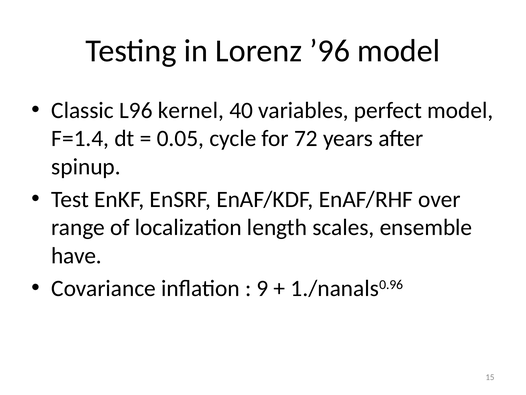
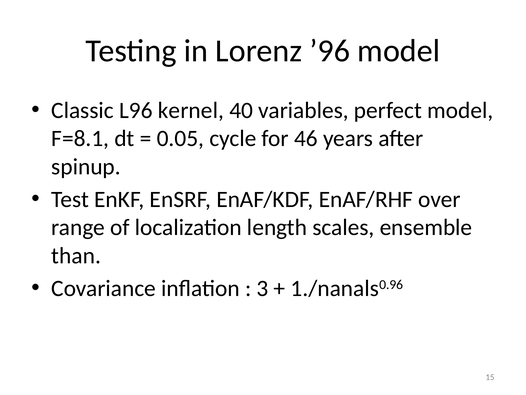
F=1.4: F=1.4 -> F=8.1
72: 72 -> 46
have: have -> than
9: 9 -> 3
